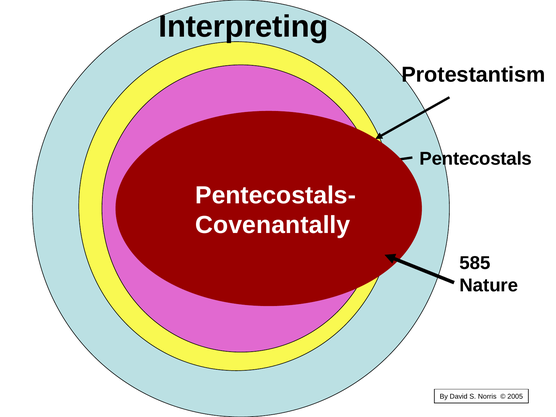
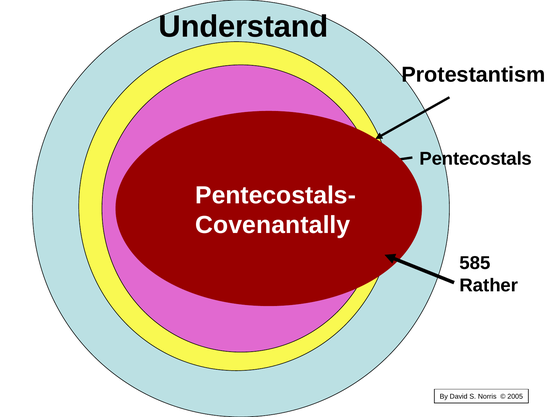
Interpreting: Interpreting -> Understand
Nature: Nature -> Rather
